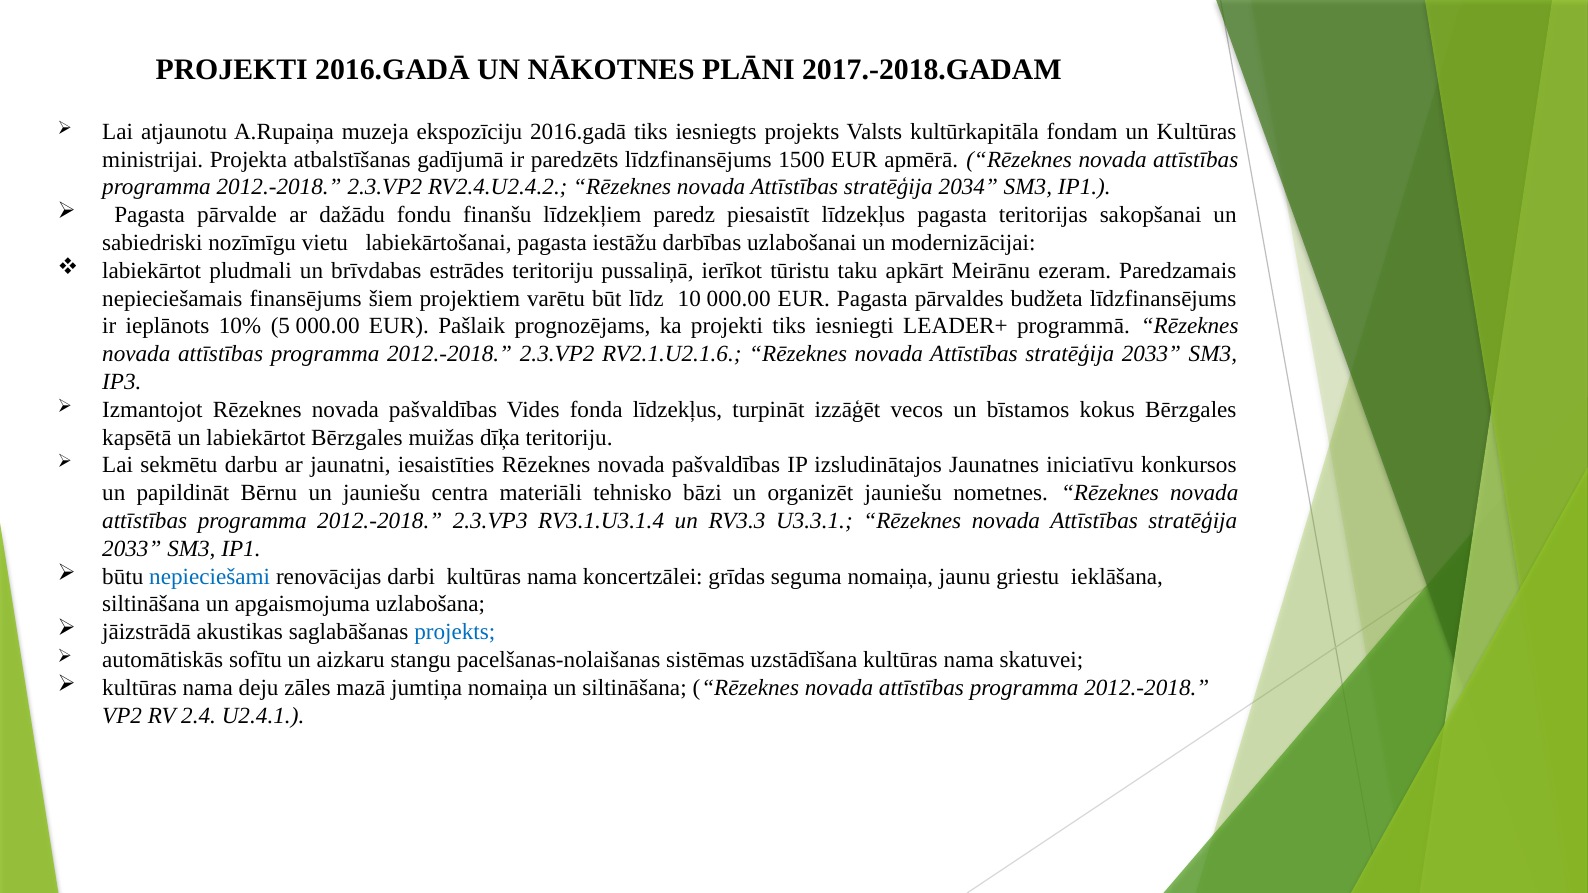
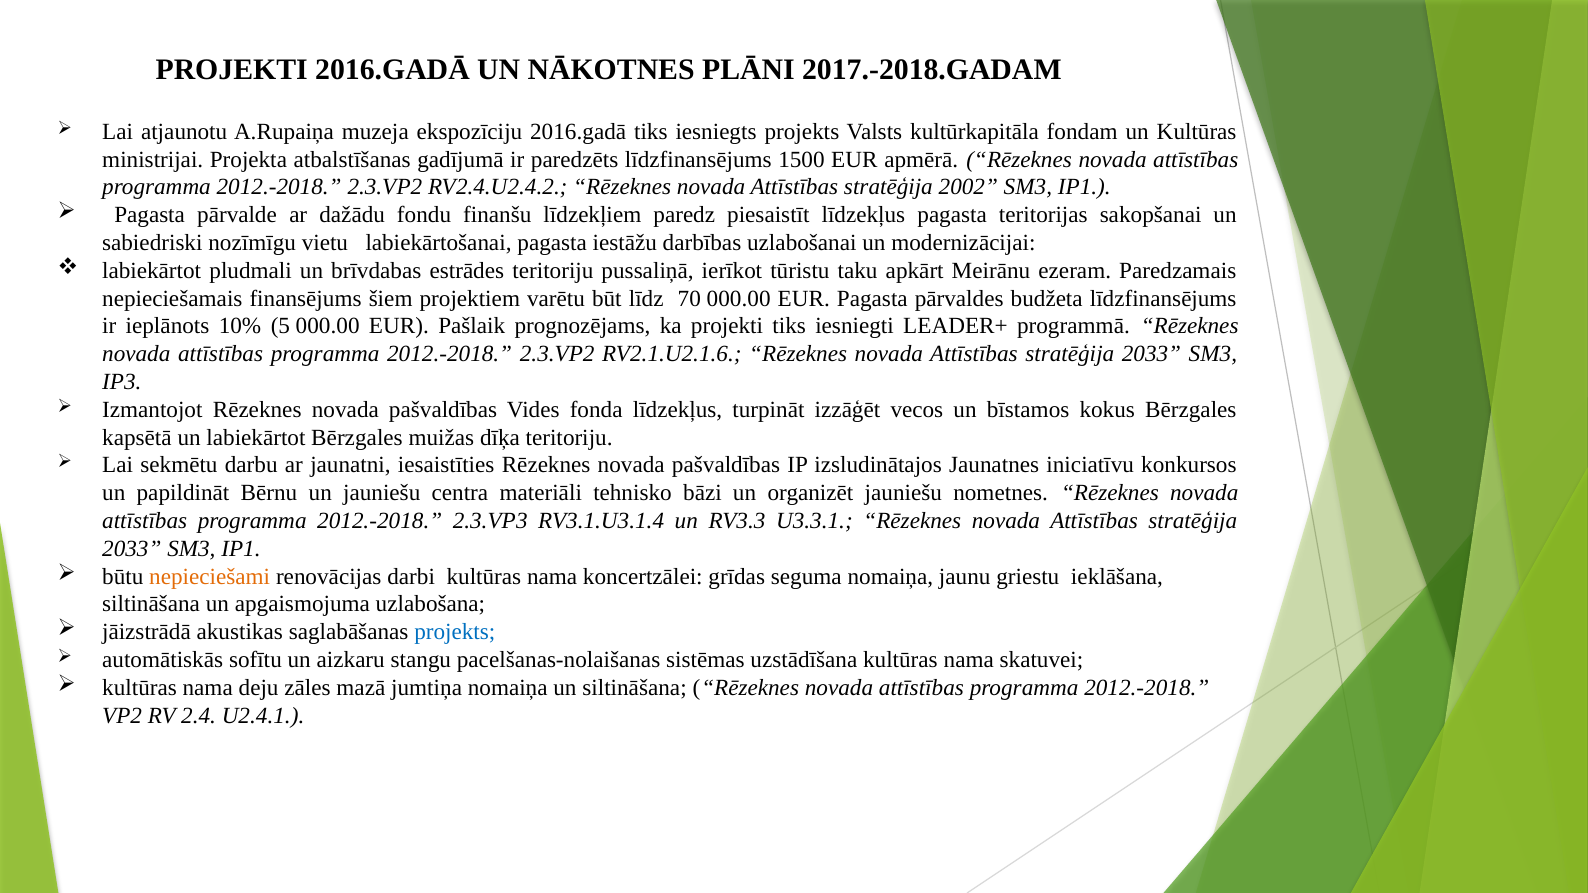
2034: 2034 -> 2002
10: 10 -> 70
nepieciešami colour: blue -> orange
